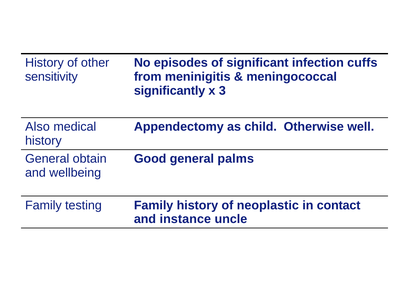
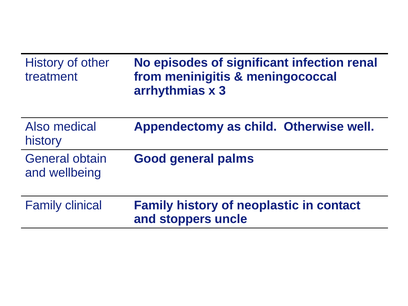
cuffs: cuffs -> renal
sensitivity: sensitivity -> treatment
significantly: significantly -> arrhythmias
testing: testing -> clinical
instance: instance -> stoppers
